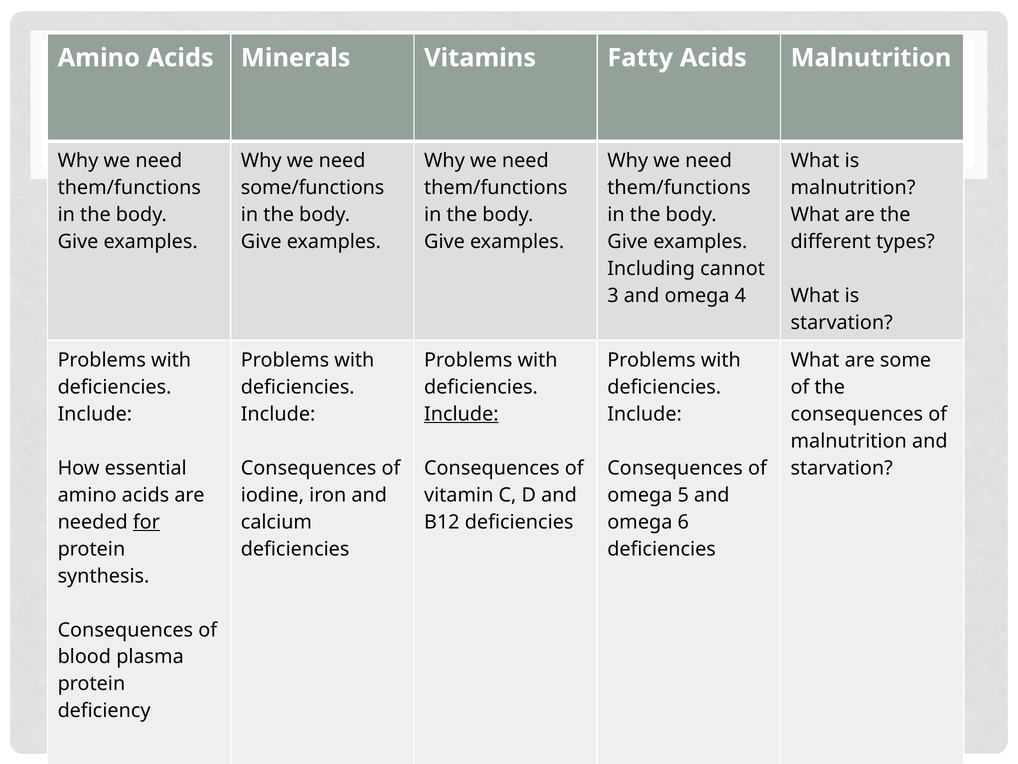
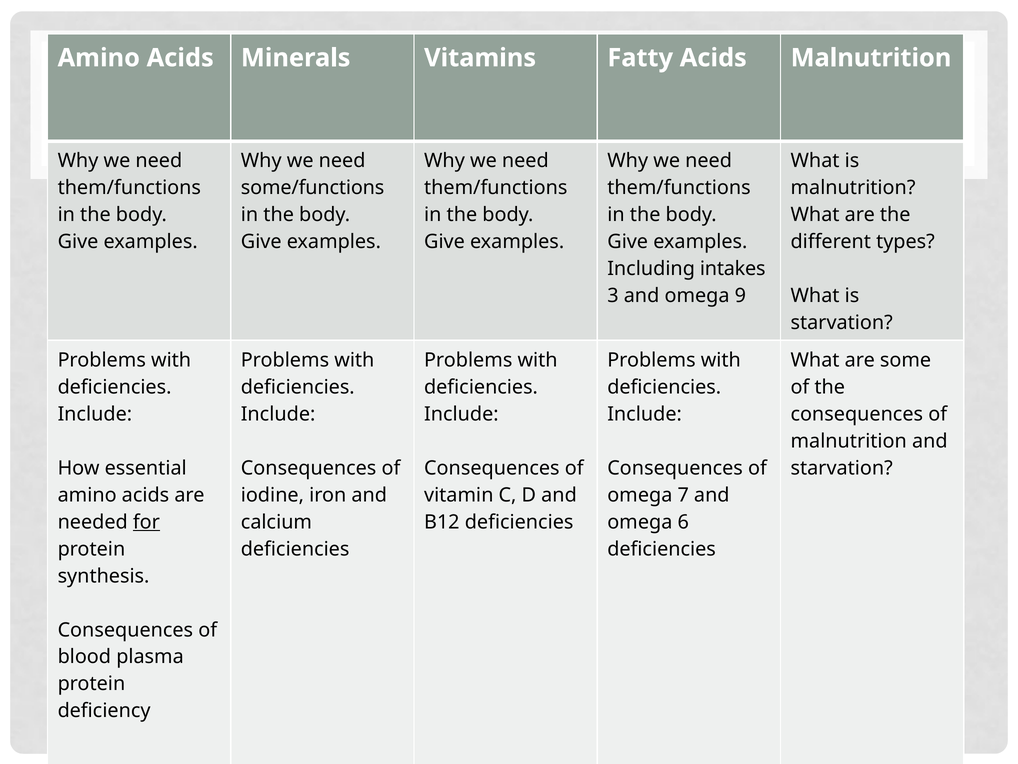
cannot: cannot -> intakes
4: 4 -> 9
Include at (461, 414) underline: present -> none
5: 5 -> 7
